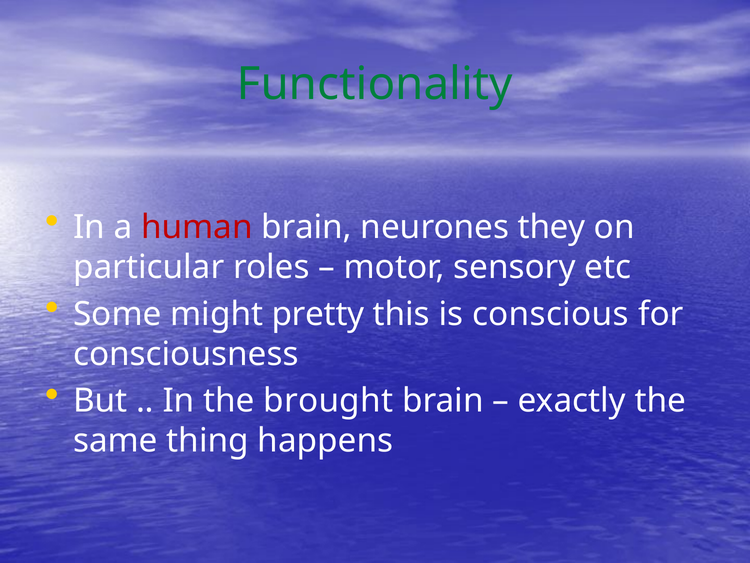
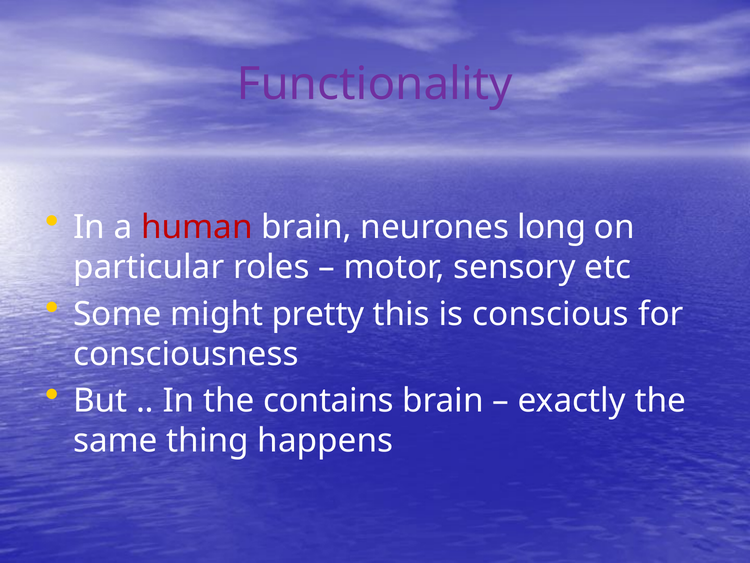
Functionality colour: green -> purple
they: they -> long
brought: brought -> contains
